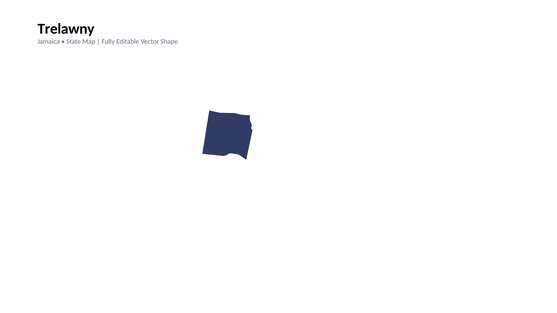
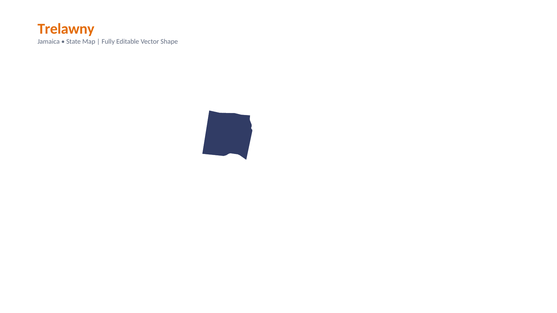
Trelawny colour: black -> orange
